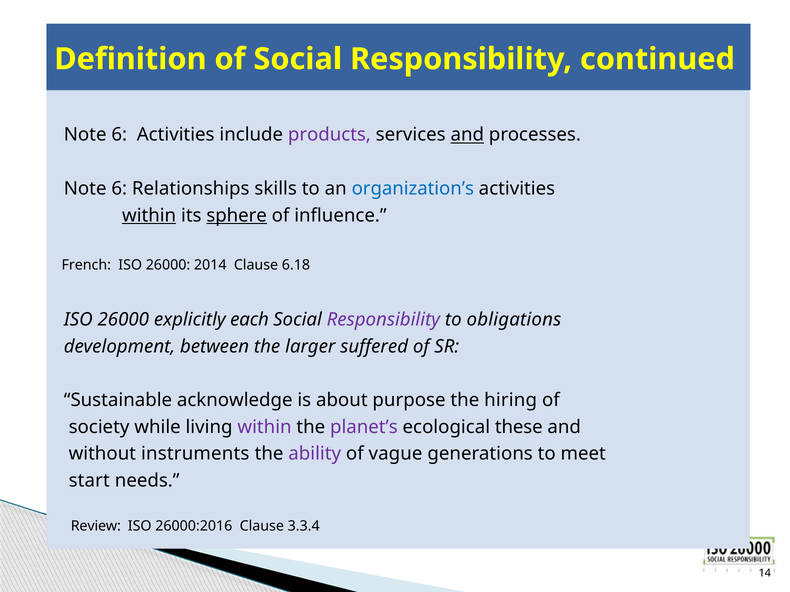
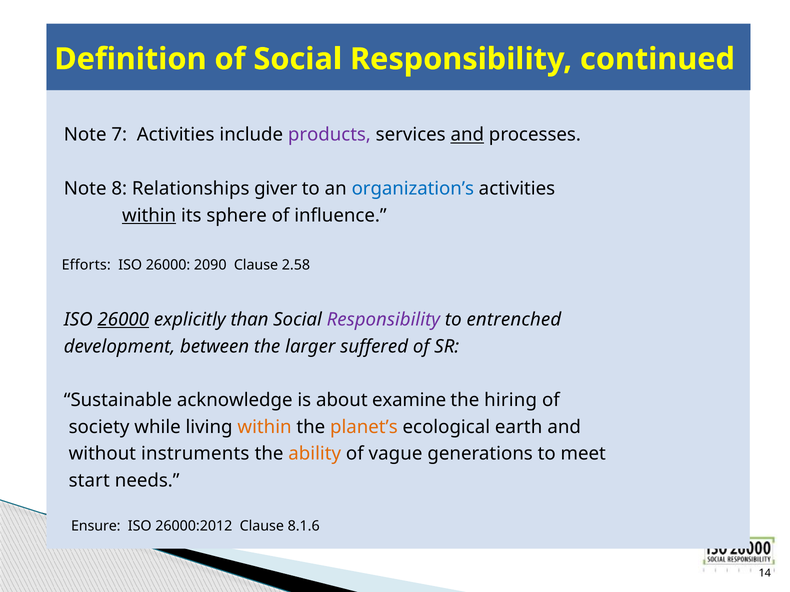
6 at (119, 135): 6 -> 7
6 at (119, 189): 6 -> 8
skills: skills -> giver
sphere underline: present -> none
French: French -> Efforts
2014: 2014 -> 2090
6.18: 6.18 -> 2.58
26000 at (123, 320) underline: none -> present
each: each -> than
obligations: obligations -> entrenched
purpose: purpose -> examine
within at (265, 427) colour: purple -> orange
planet’s colour: purple -> orange
these: these -> earth
ability colour: purple -> orange
Review: Review -> Ensure
26000:2016: 26000:2016 -> 26000:2012
3.3.4: 3.3.4 -> 8.1.6
